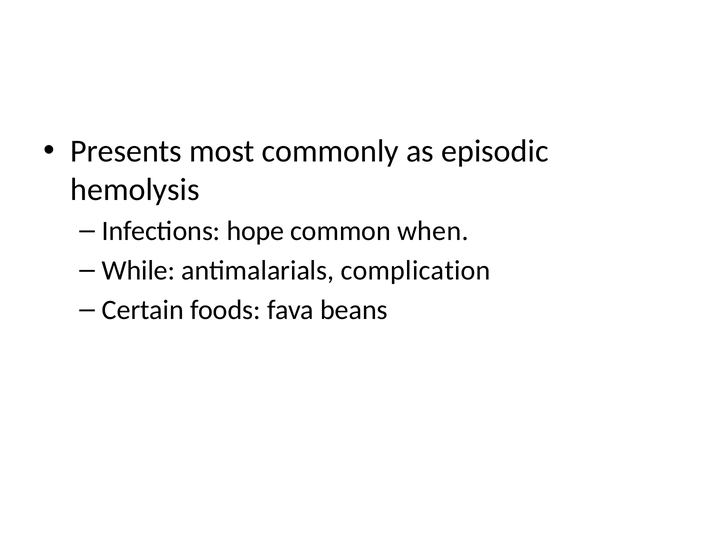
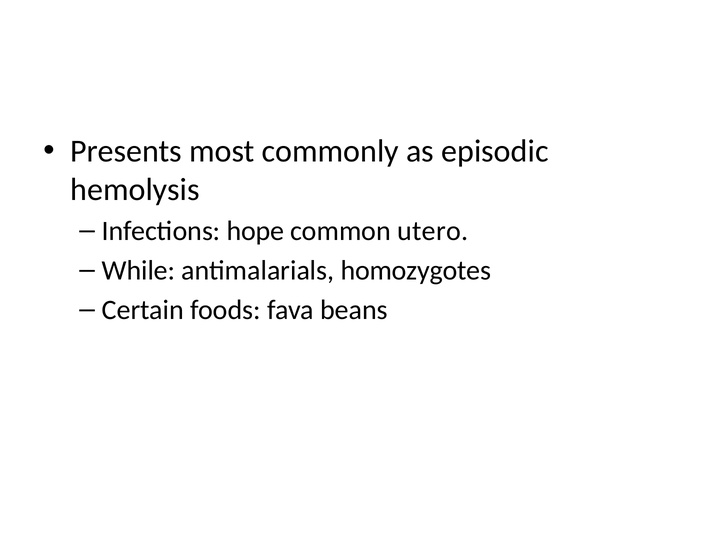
when: when -> utero
complication: complication -> homozygotes
